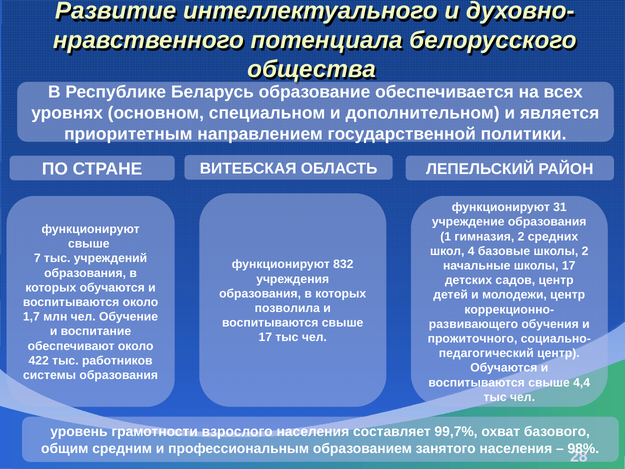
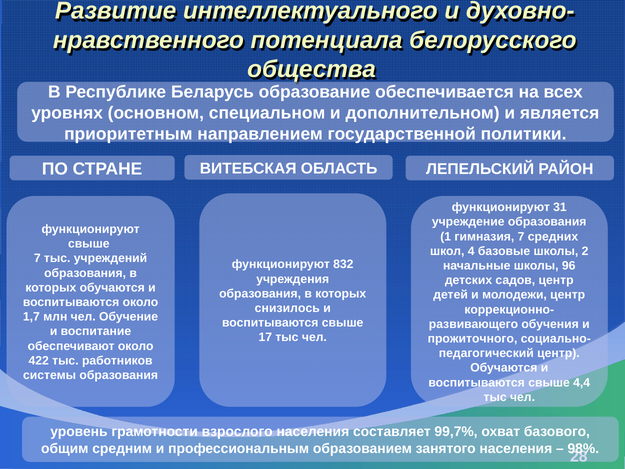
гимназия 2: 2 -> 7
школы 17: 17 -> 96
позволила: позволила -> снизилось
